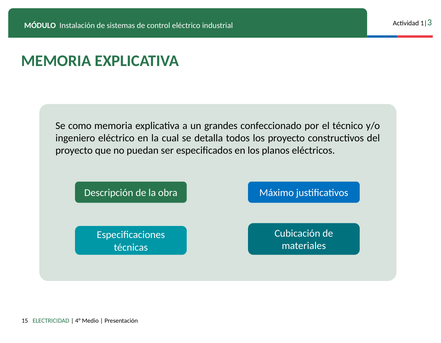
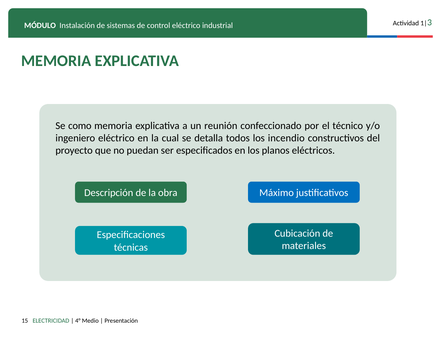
grandes: grandes -> reunión
los proyecto: proyecto -> incendio
